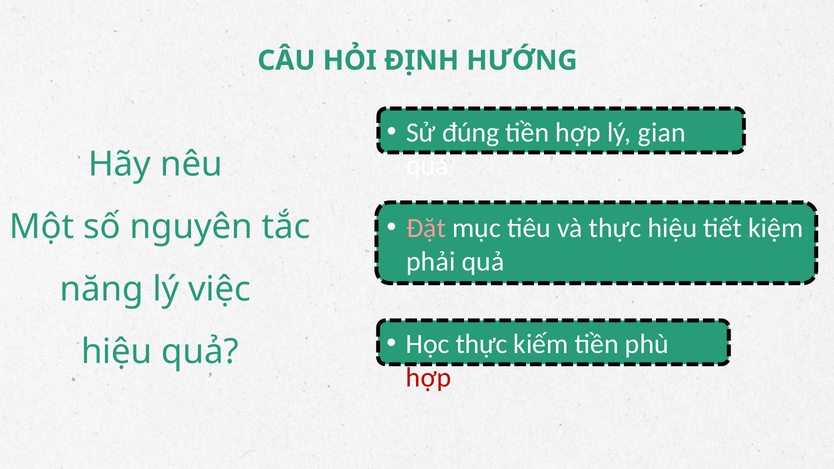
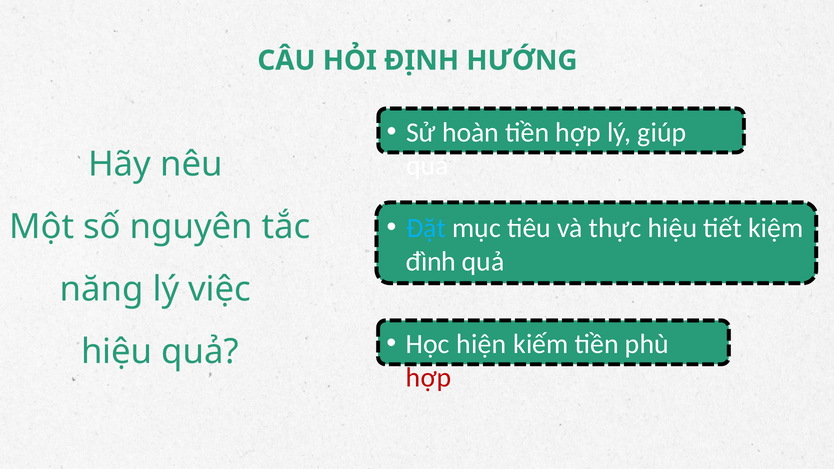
đúng: đúng -> hoàn
gian: gian -> giúp
Đặt colour: pink -> light blue
phải: phải -> đình
Học thực: thực -> hiện
